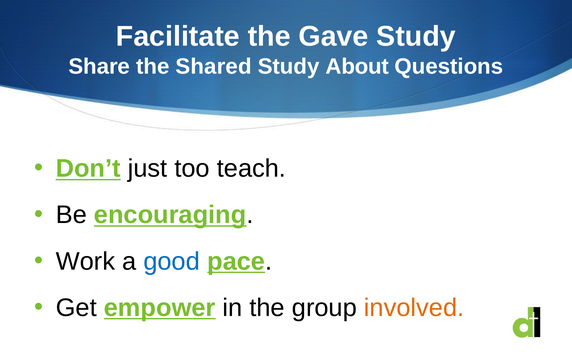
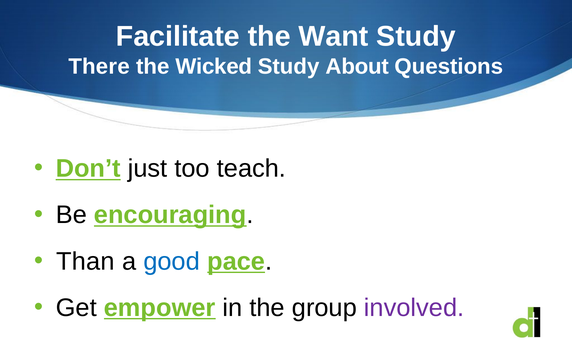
Gave: Gave -> Want
Share: Share -> There
Shared: Shared -> Wicked
Work: Work -> Than
involved colour: orange -> purple
